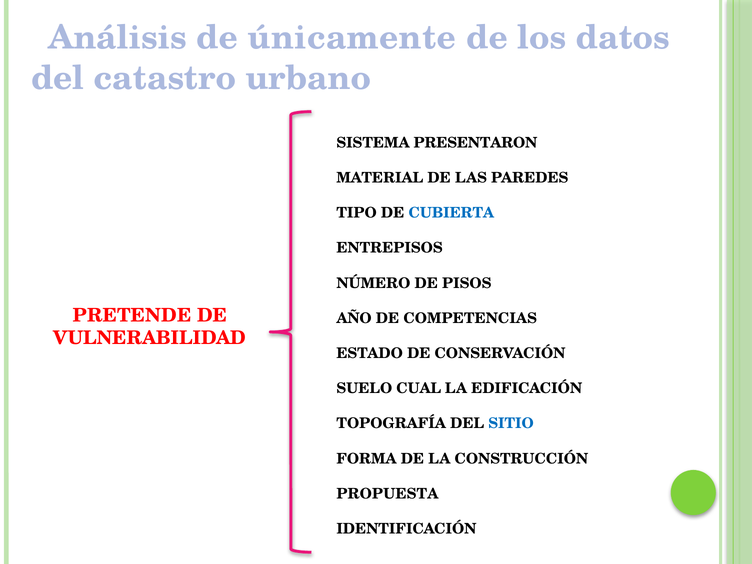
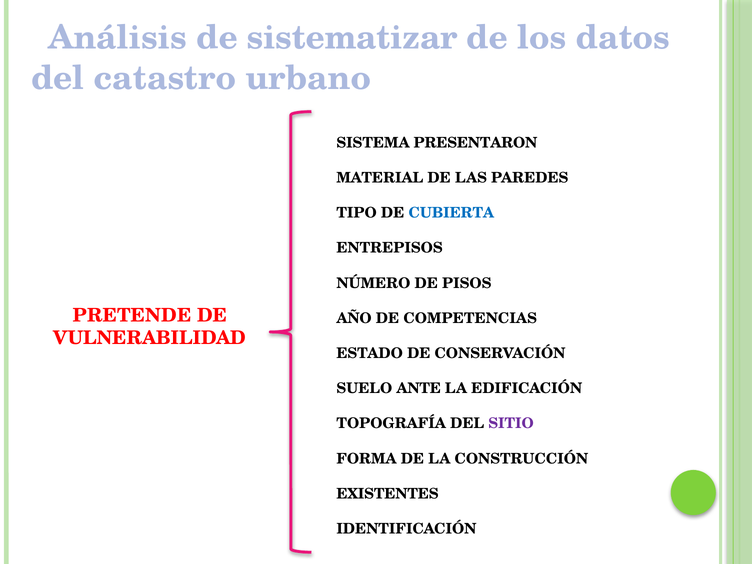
únicamente: únicamente -> sistematizar
CUAL: CUAL -> ANTE
SITIO colour: blue -> purple
PROPUESTA: PROPUESTA -> EXISTENTES
